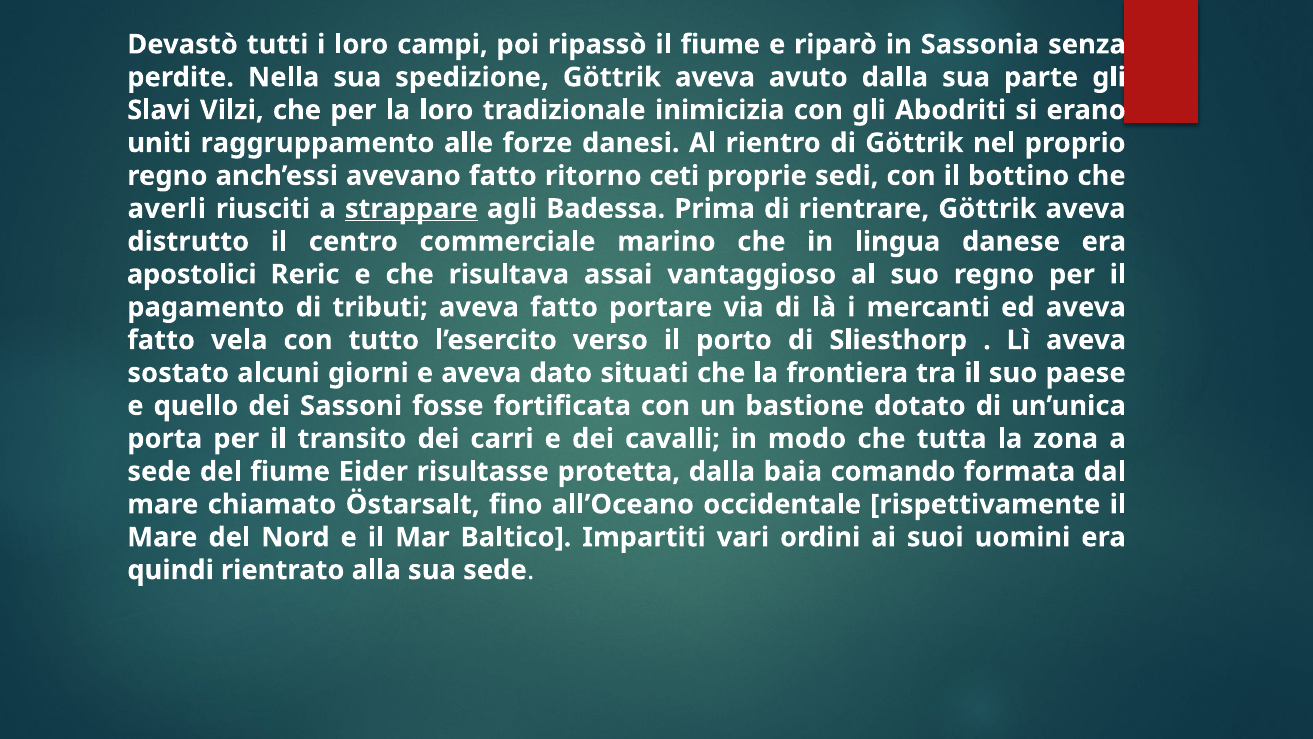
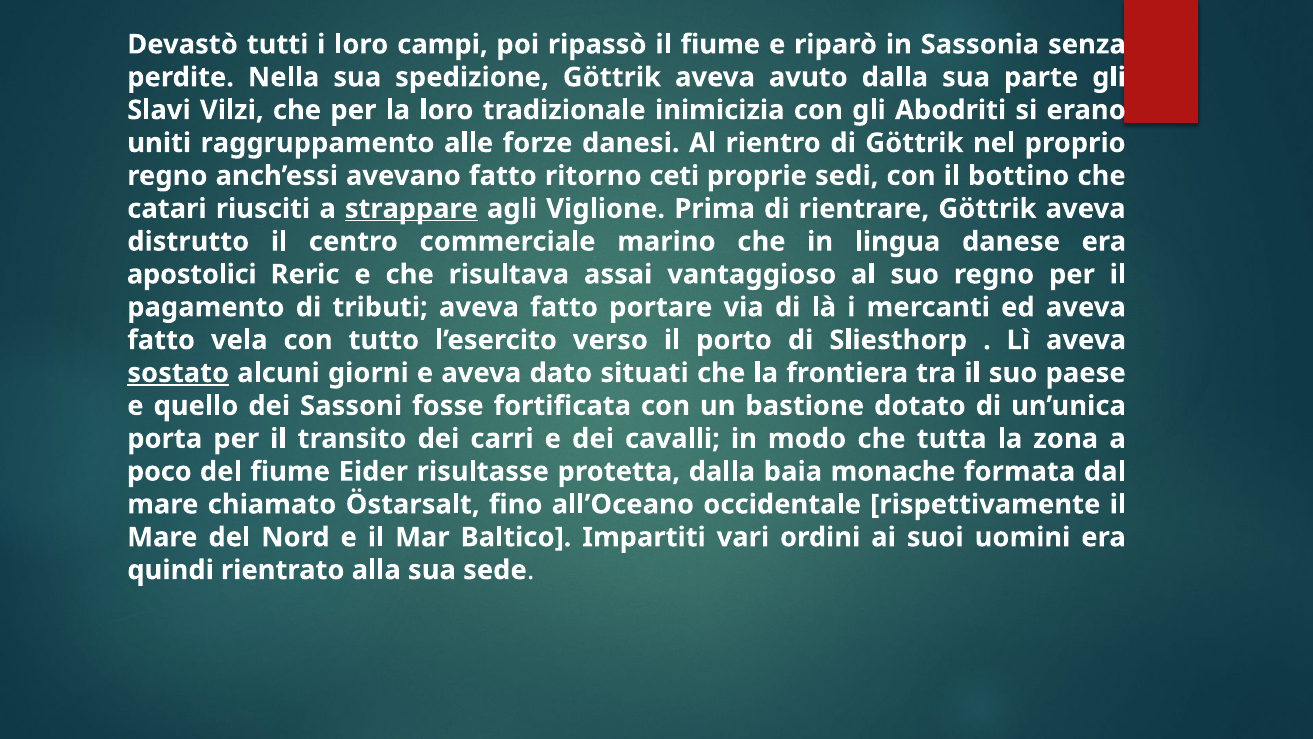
averli: averli -> catari
Badessa: Badessa -> Viglione
sostato underline: none -> present
sede at (159, 471): sede -> poco
comando: comando -> monache
